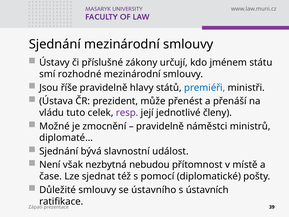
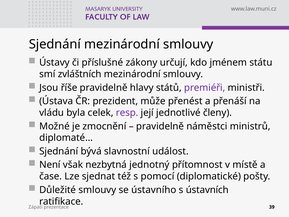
rozhodné: rozhodné -> zvláštních
premiéři colour: blue -> purple
tuto: tuto -> byla
nebudou: nebudou -> jednotný
